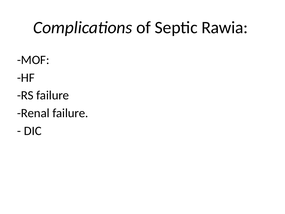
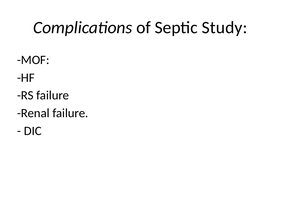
Rawia: Rawia -> Study
